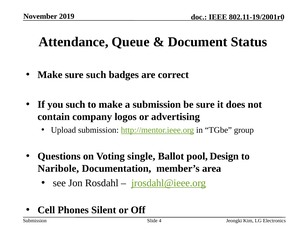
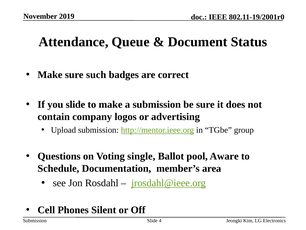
you such: such -> slide
Design: Design -> Aware
Naribole: Naribole -> Schedule
